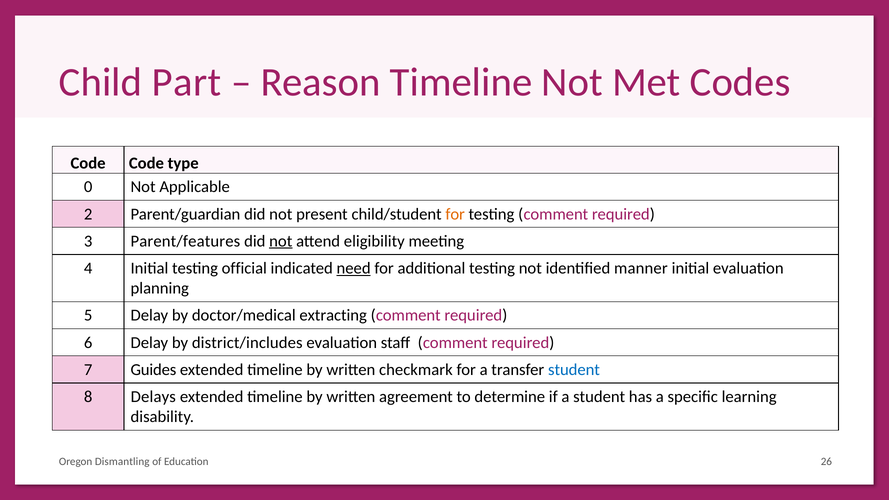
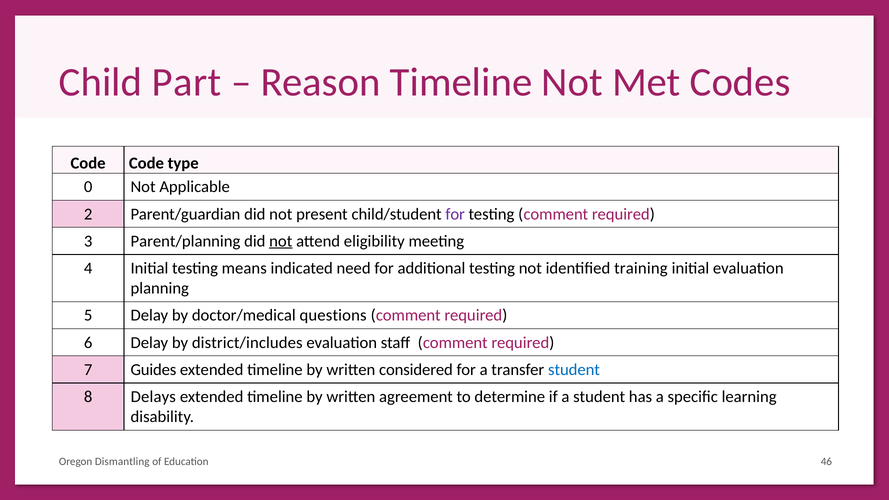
for at (455, 214) colour: orange -> purple
Parent/features: Parent/features -> Parent/planning
official: official -> means
need underline: present -> none
manner: manner -> training
extracting: extracting -> questions
checkmark: checkmark -> considered
26: 26 -> 46
